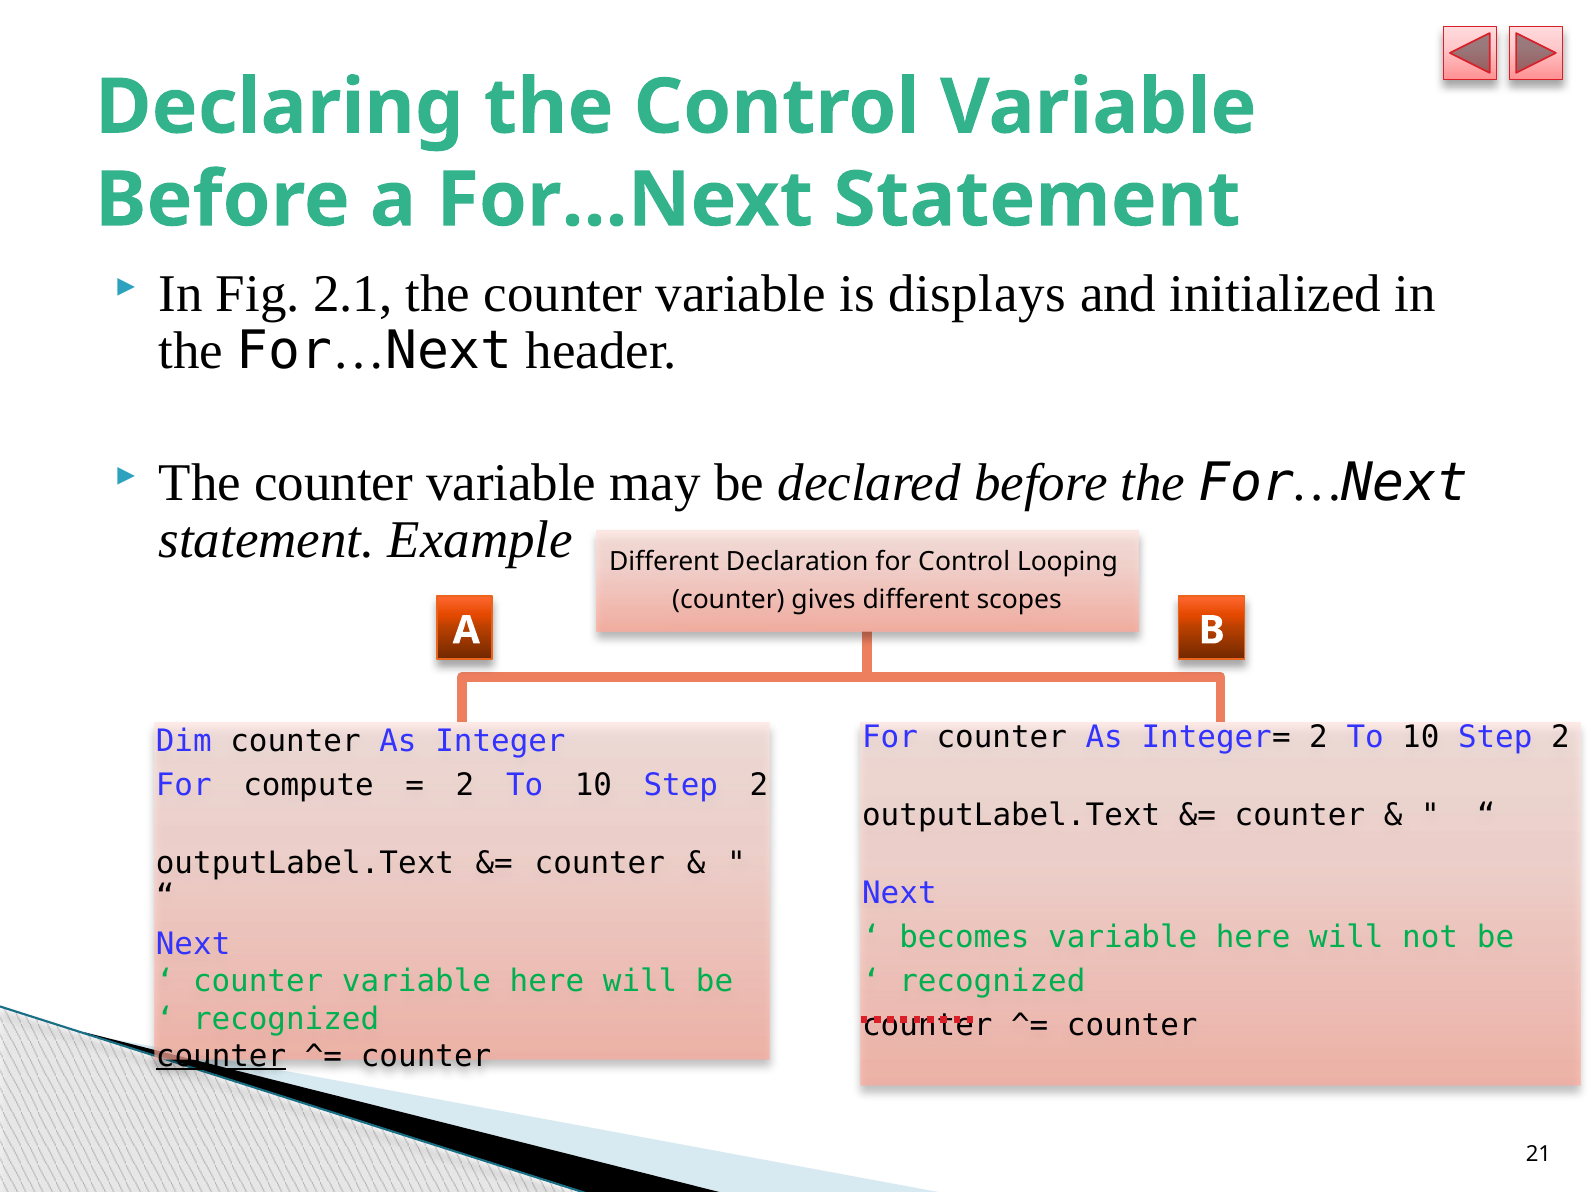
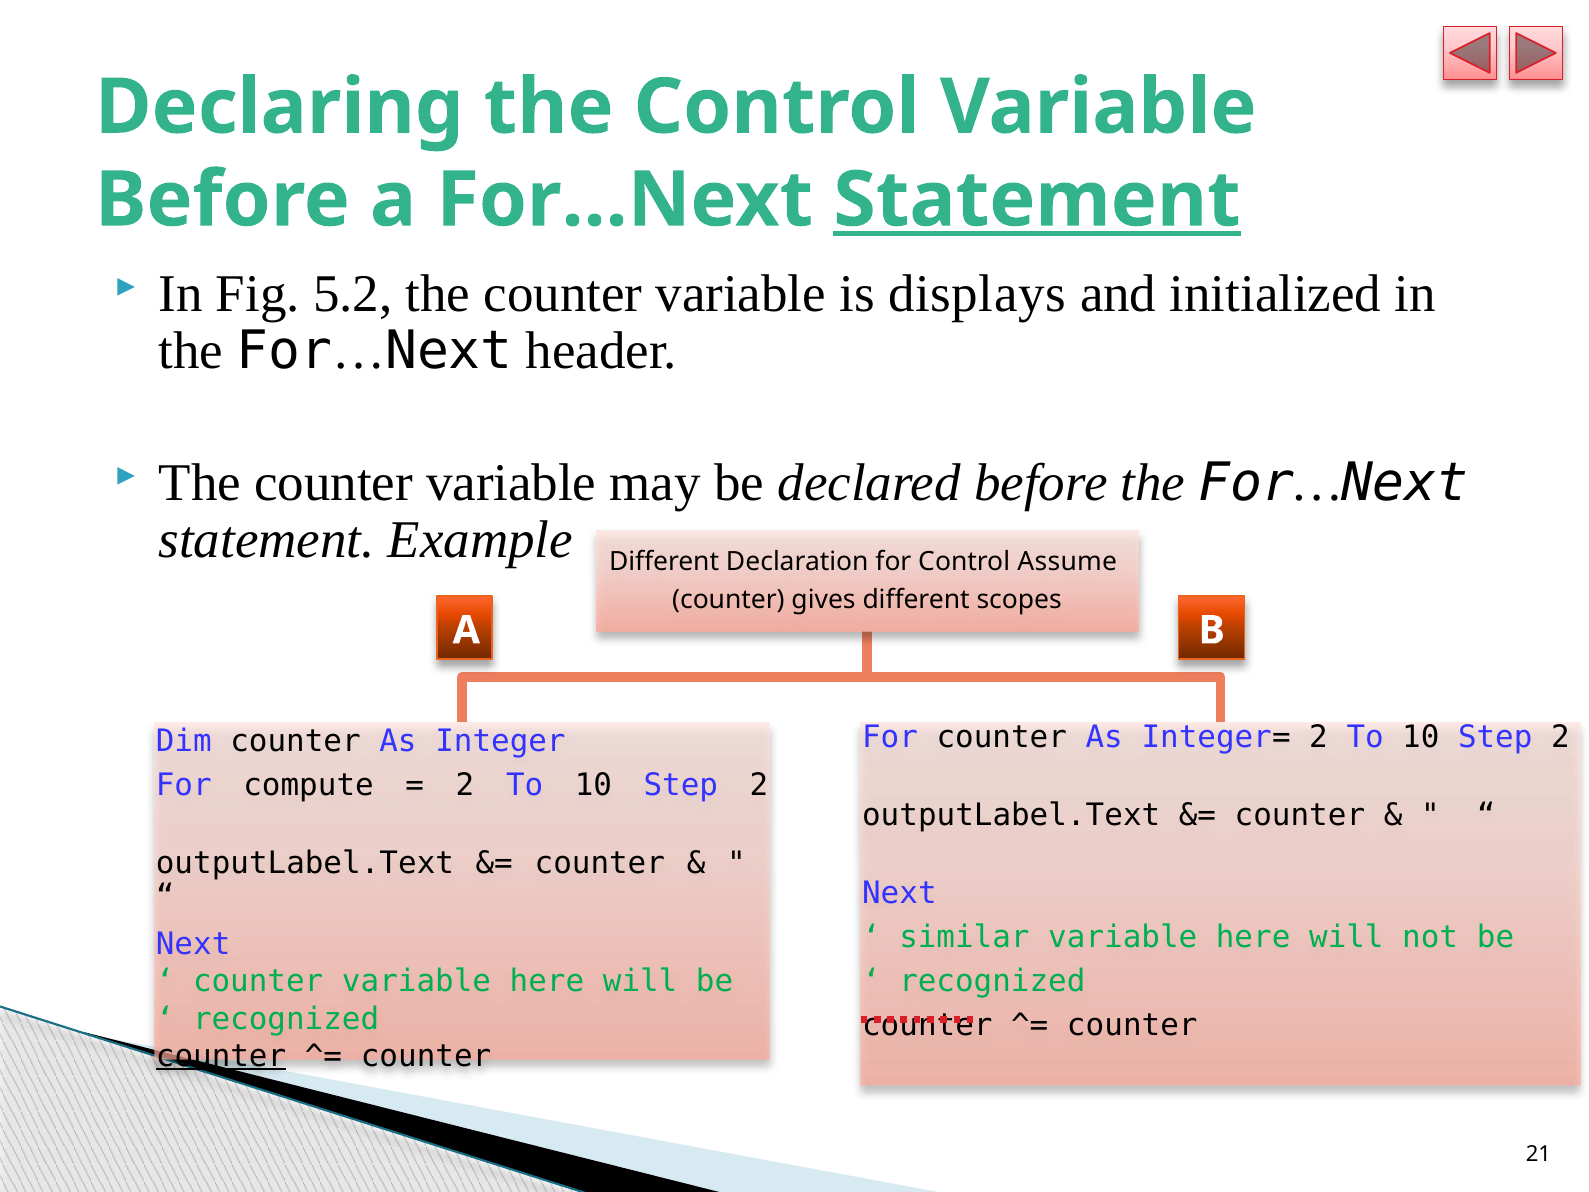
Statement at (1037, 200) underline: none -> present
2.1: 2.1 -> 5.2
Looping: Looping -> Assume
becomes: becomes -> similar
